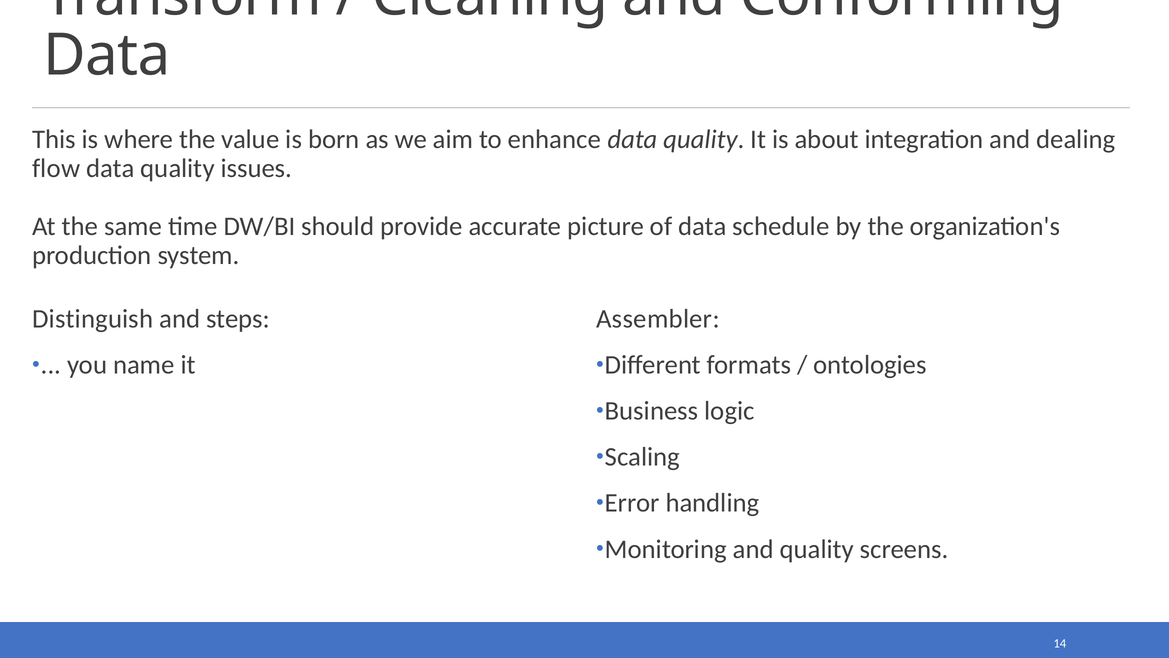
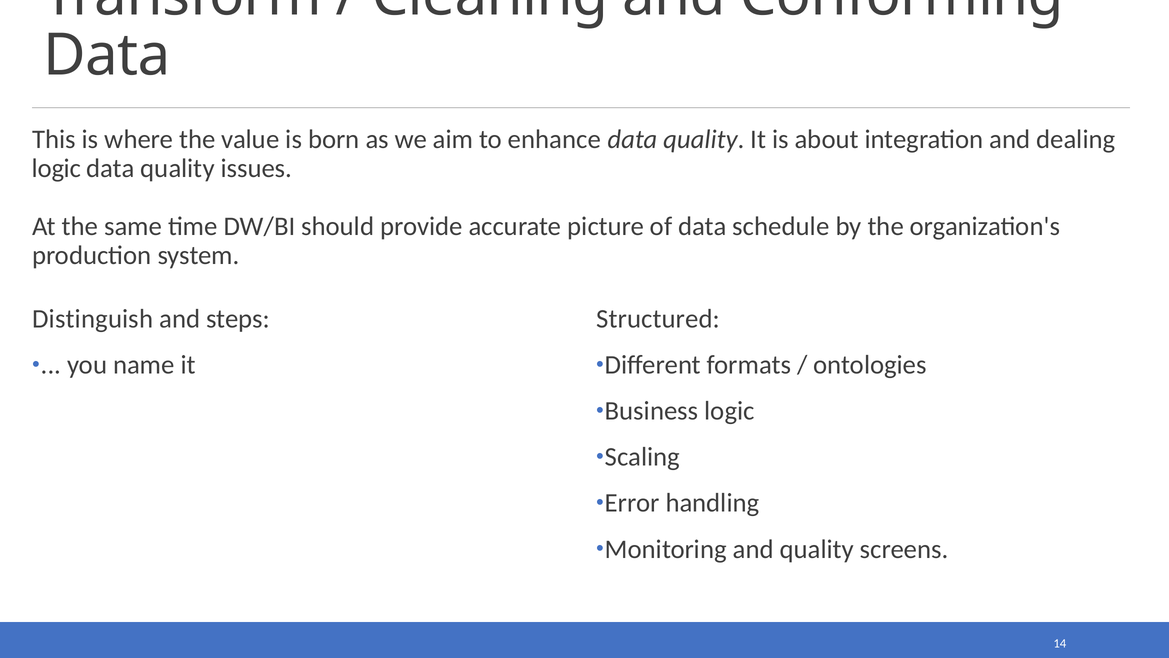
flow at (56, 168): flow -> logic
Assembler: Assembler -> Structured
